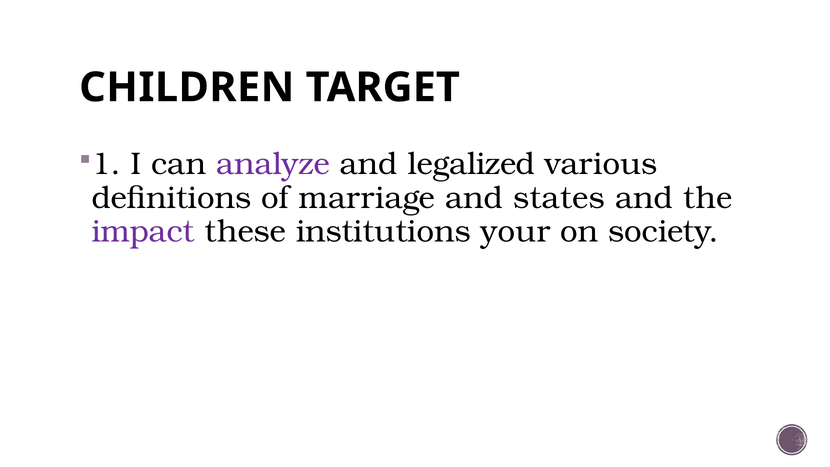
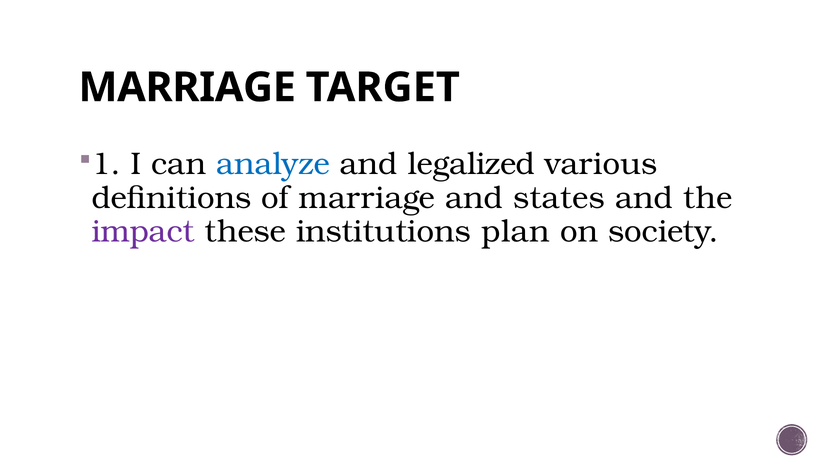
CHILDREN at (187, 88): CHILDREN -> MARRIAGE
analyze colour: purple -> blue
your: your -> plan
